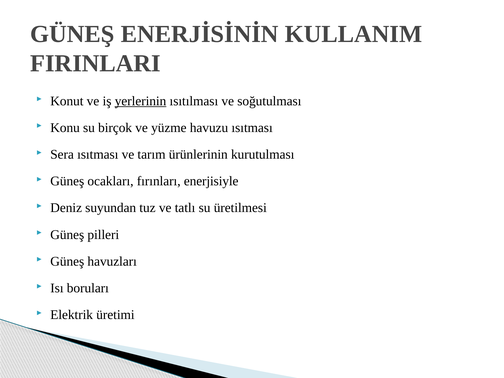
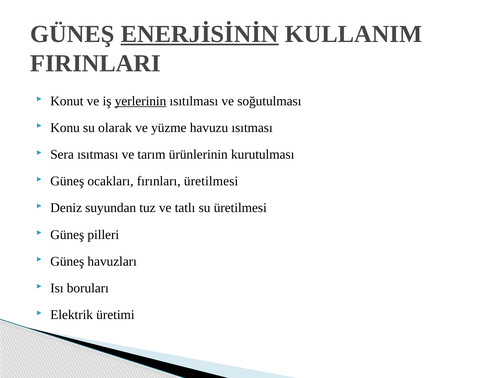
ENERJİSİNİN underline: none -> present
birçok: birçok -> olarak
fırınları enerjisiyle: enerjisiyle -> üretilmesi
